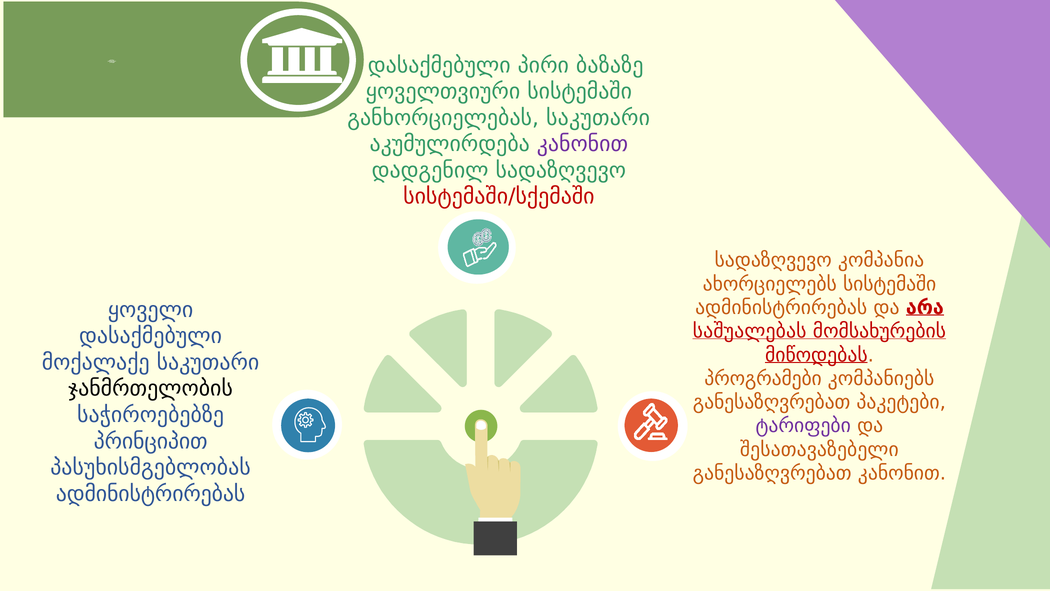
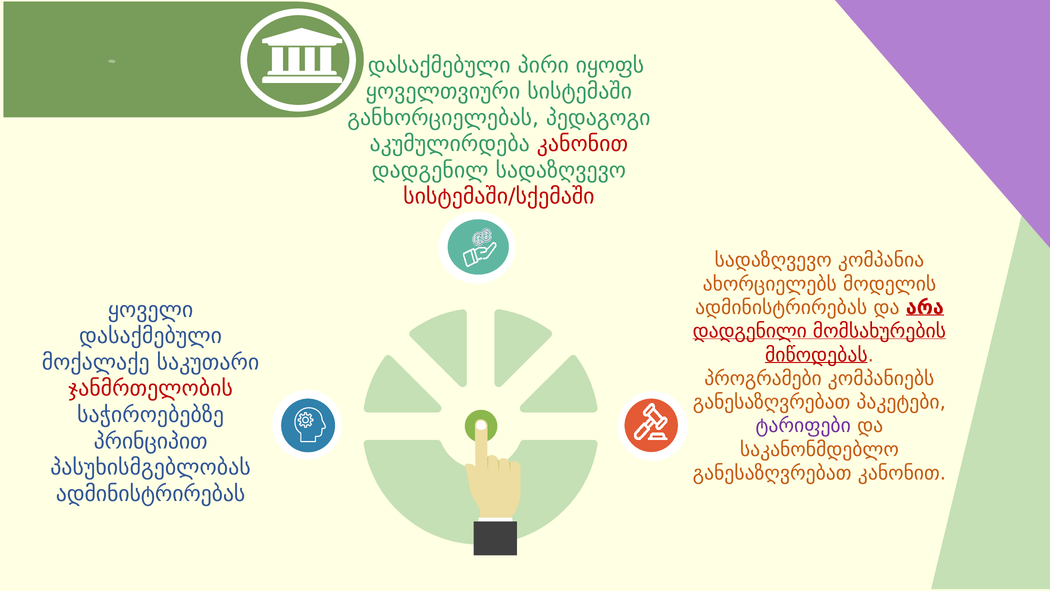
ბაზაზე: ბაზაზე -> იყოფს
განხორციელებას საკუთარი: საკუთარი -> პედაგოგი
კანონით at (582, 144) colour: purple -> red
ახორციელებს სისტემაში: სისტემაში -> მოდელის
საშუალებას: საშუალებას -> დადგენილი
ჯანმრთელობის colour: black -> red
შესათავაზებელი: შესათავაზებელი -> საკანონმდებლო
